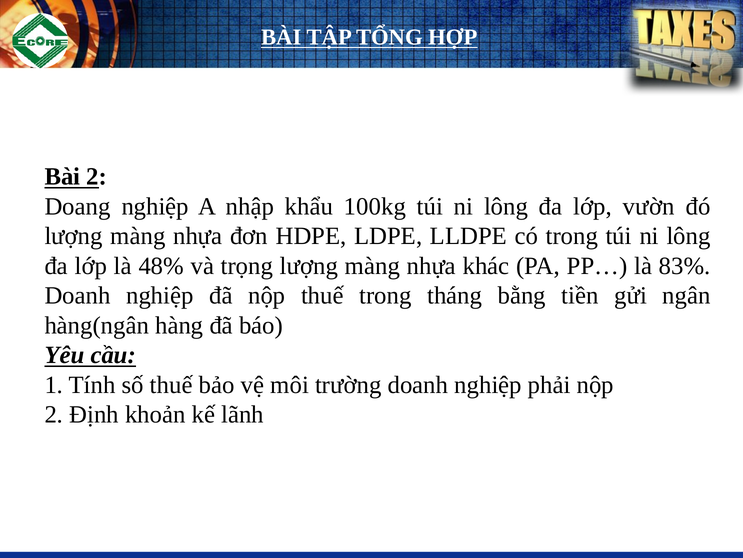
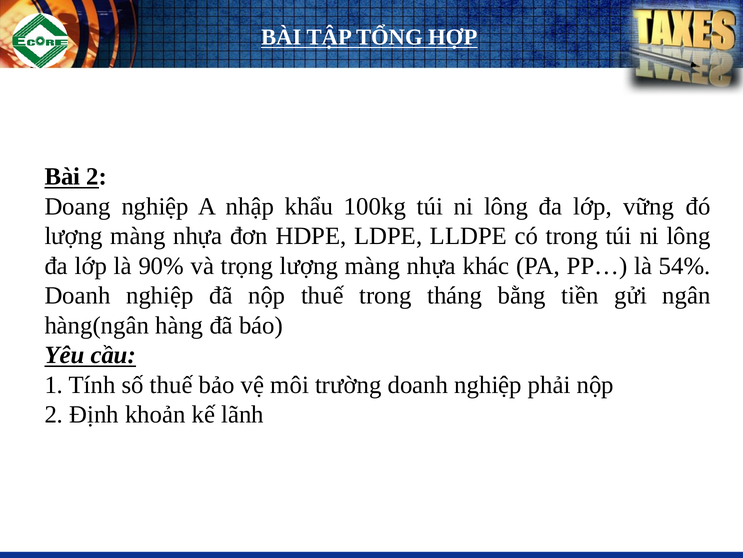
vườn: vườn -> vững
48%: 48% -> 90%
83%: 83% -> 54%
